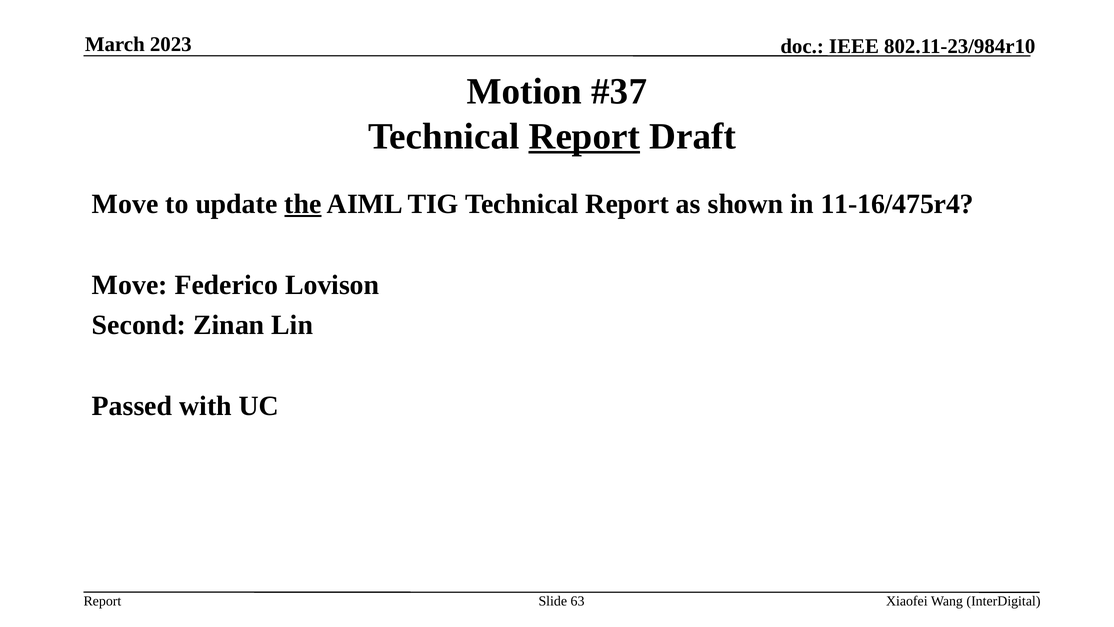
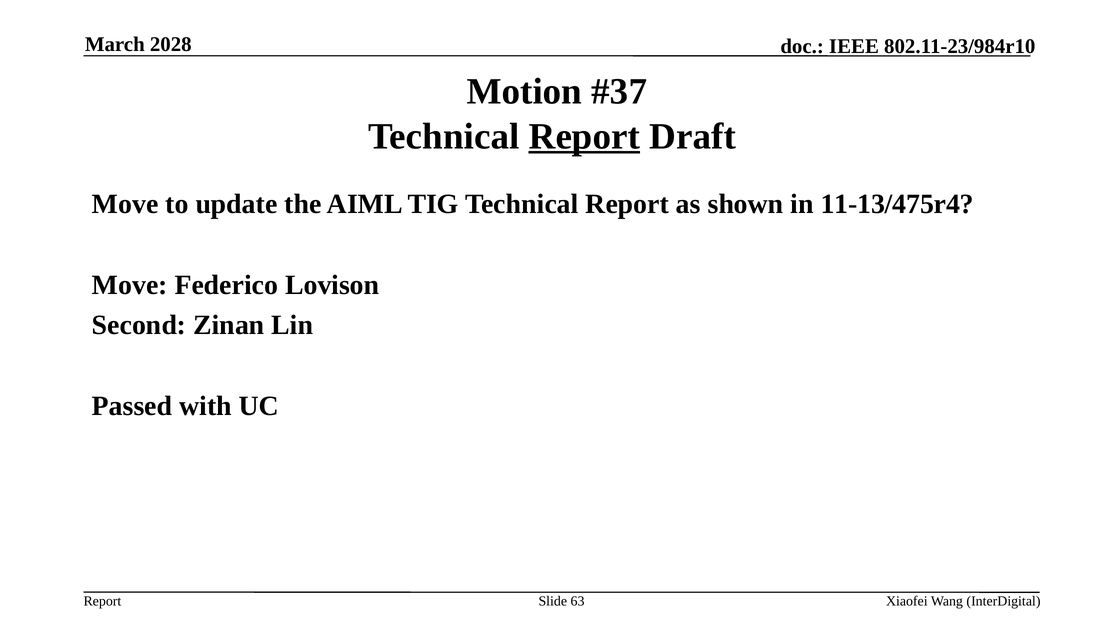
2023: 2023 -> 2028
the underline: present -> none
11-16/475r4: 11-16/475r4 -> 11-13/475r4
